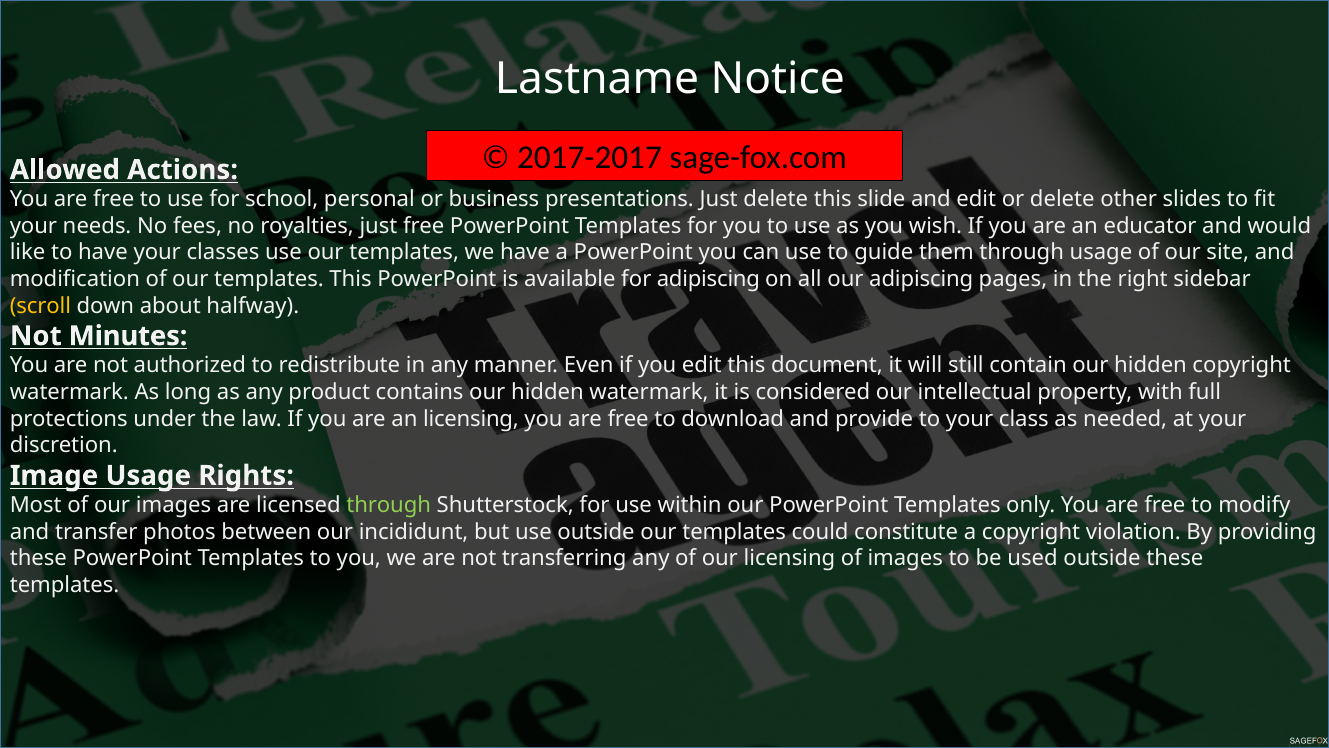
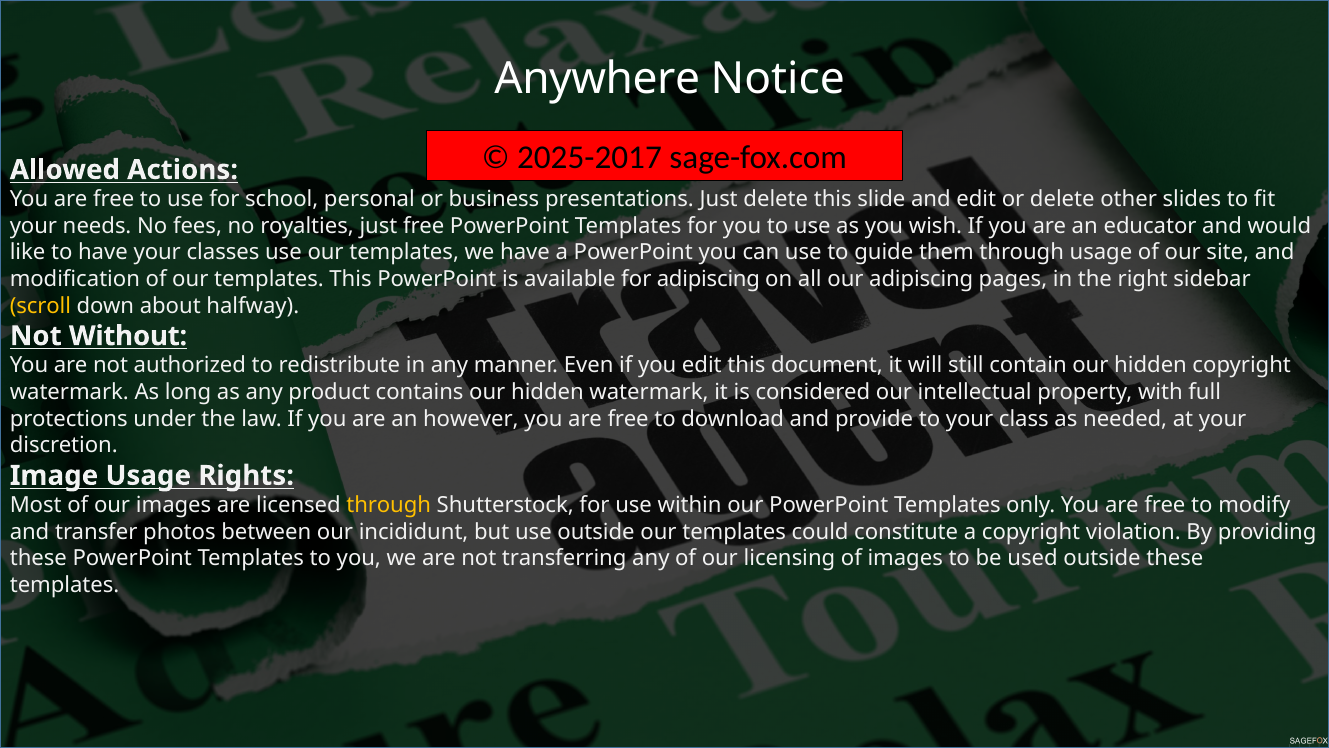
Lastname: Lastname -> Anywhere
2017-2017: 2017-2017 -> 2025-2017
Minutes: Minutes -> Without
an licensing: licensing -> however
through at (389, 505) colour: light green -> yellow
